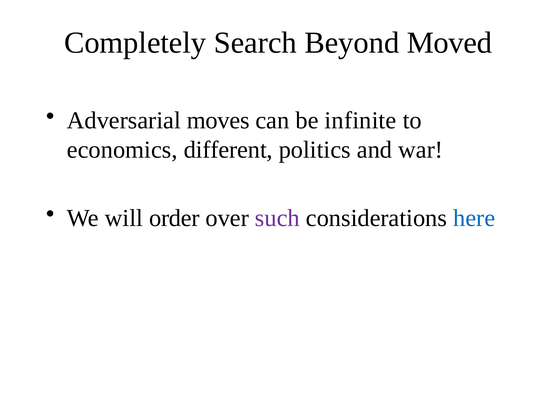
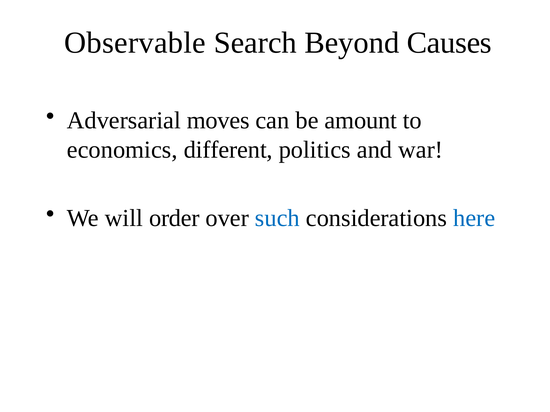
Completely: Completely -> Observable
Moved: Moved -> Causes
infinite: infinite -> amount
such colour: purple -> blue
